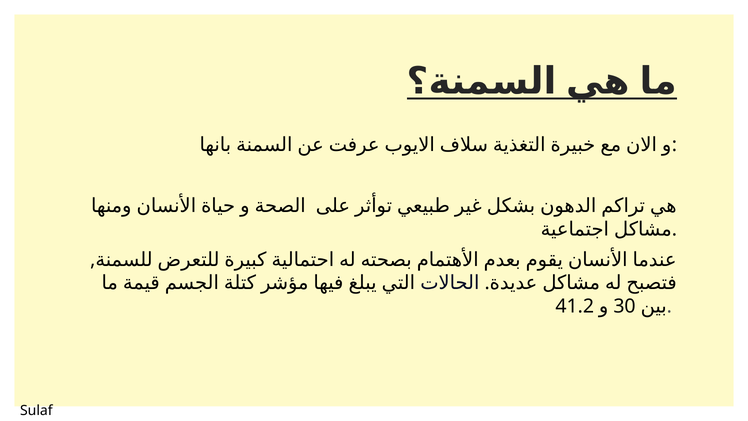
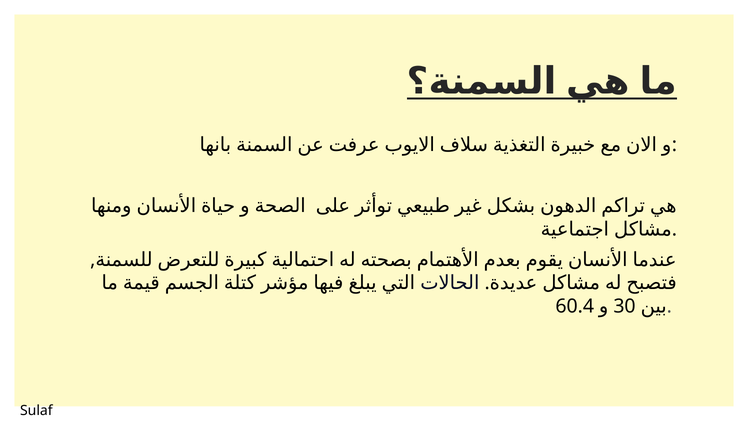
41.2: 41.2 -> 60.4
